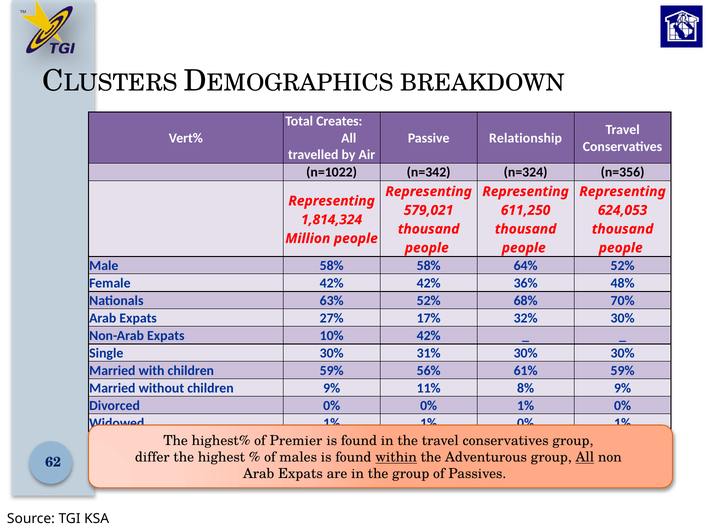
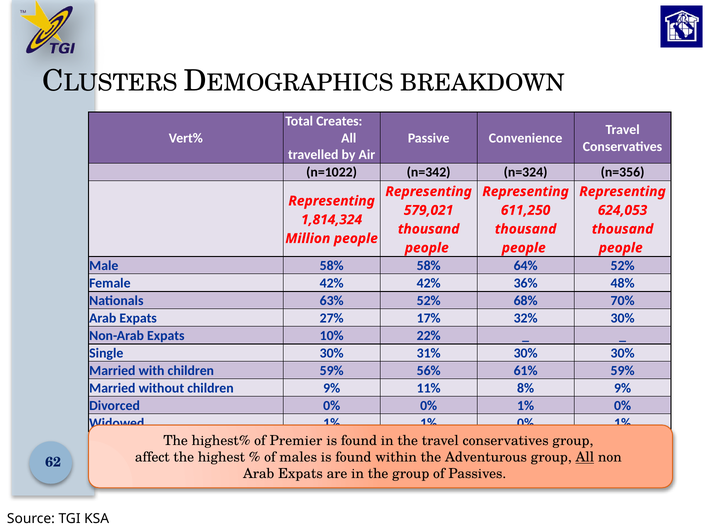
Relationship: Relationship -> Convenience
42% at (429, 336): 42% -> 22%
differ: differ -> affect
within underline: present -> none
